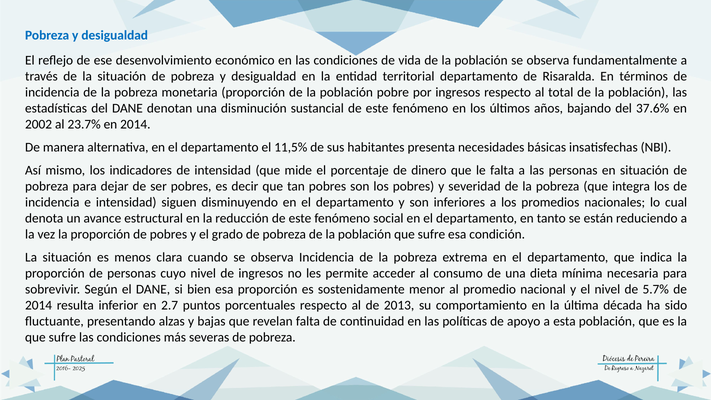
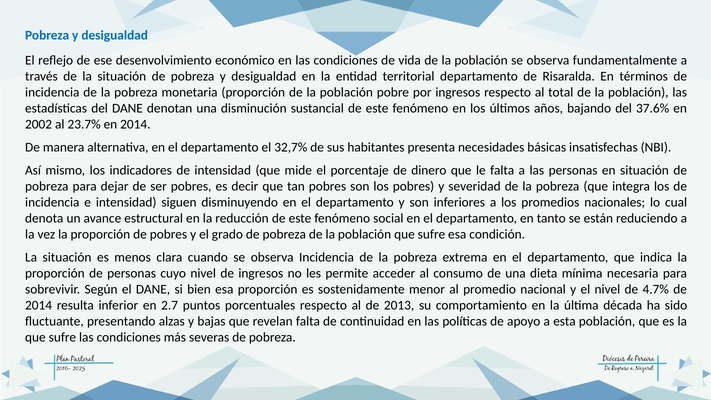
11,5%: 11,5% -> 32,7%
5.7%: 5.7% -> 4.7%
